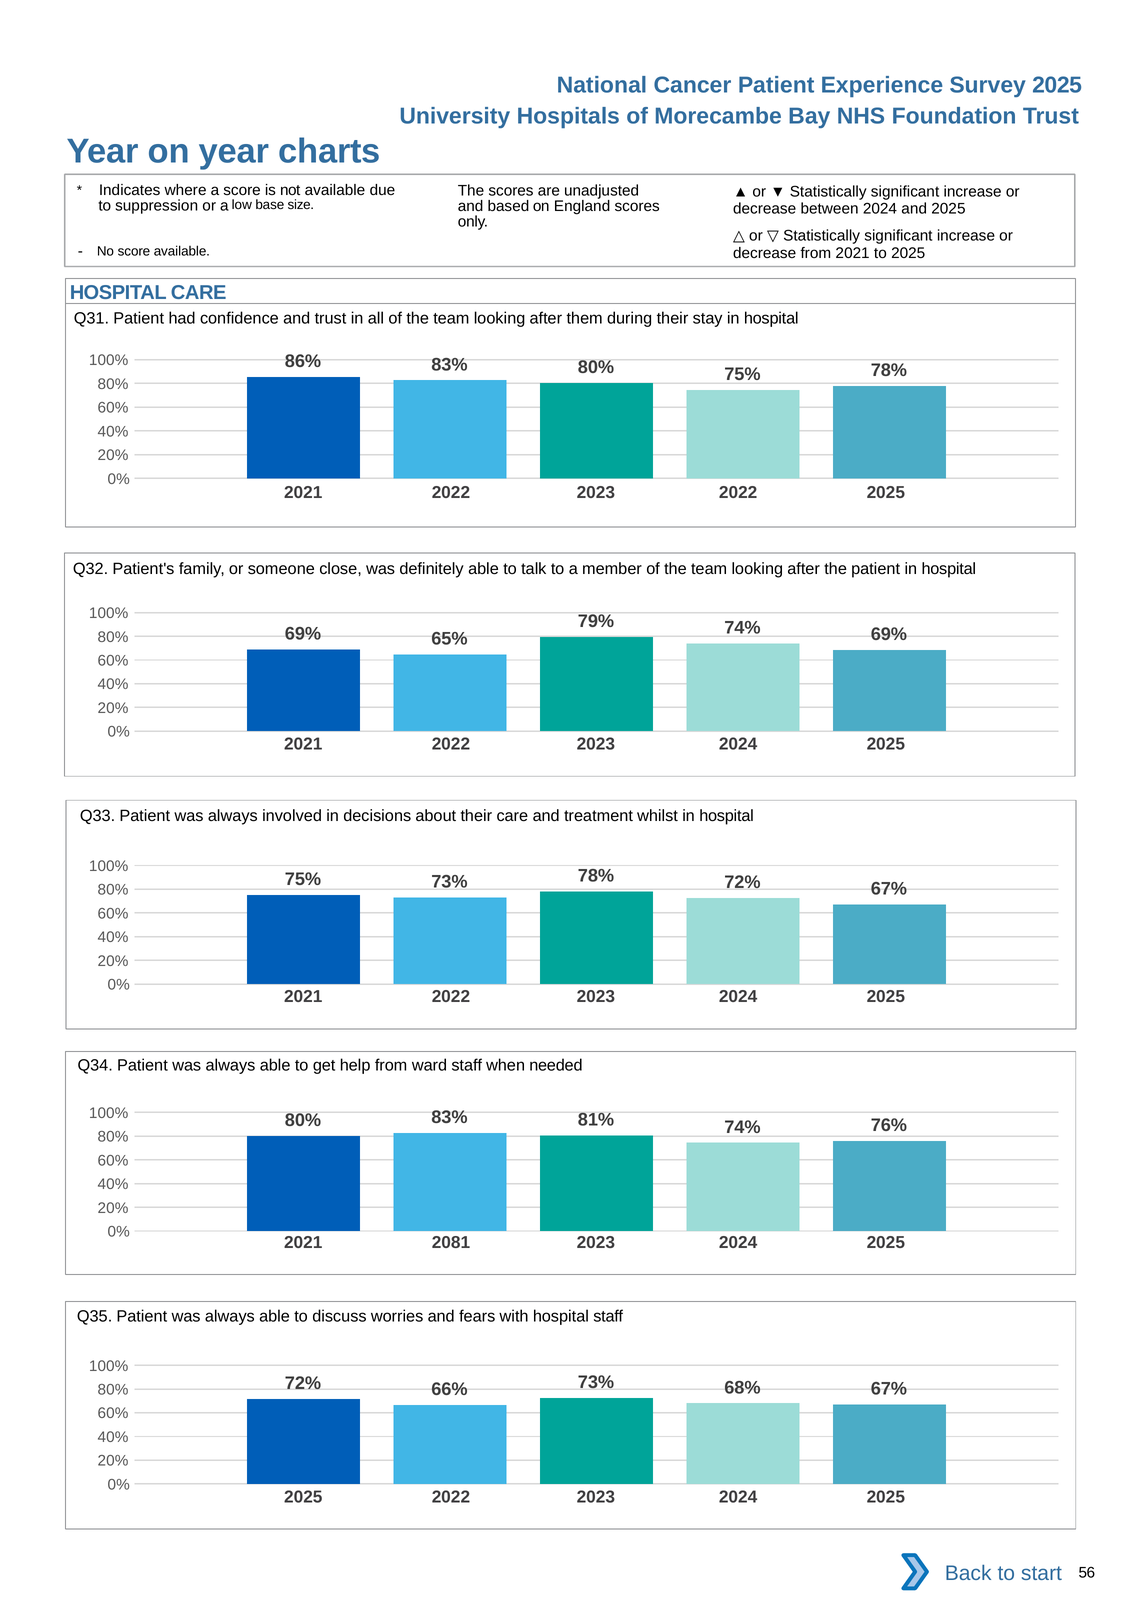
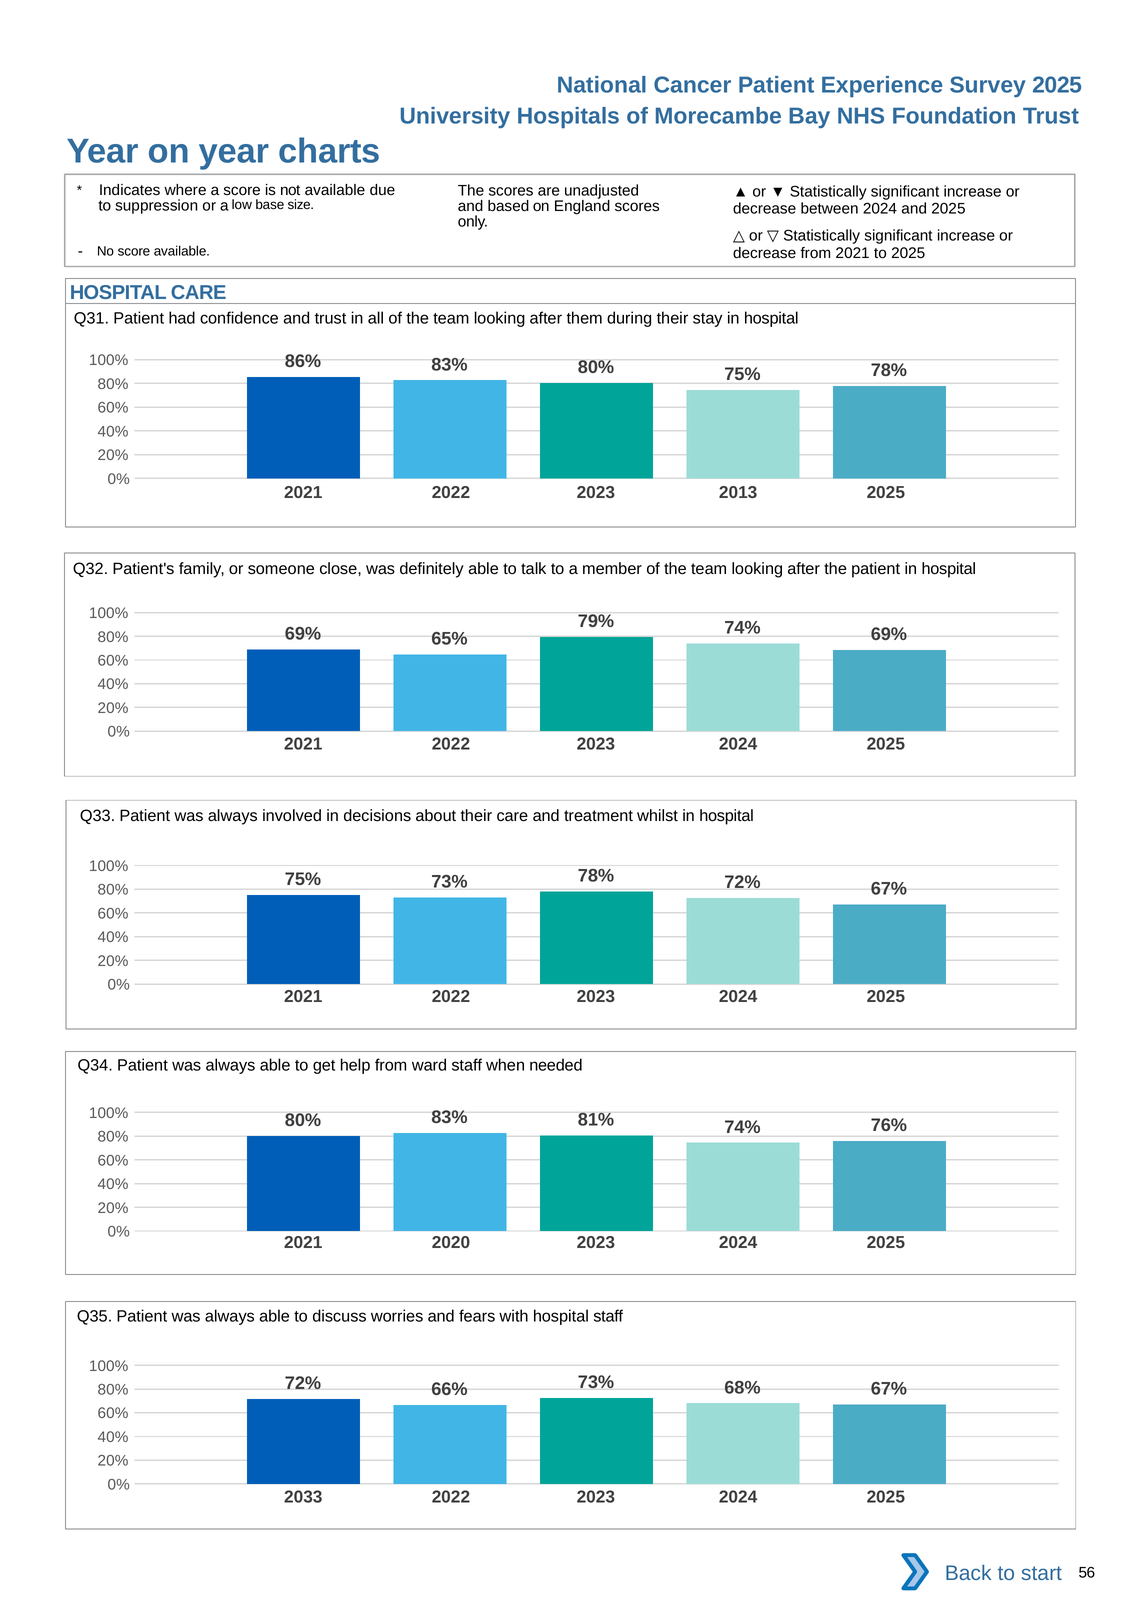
2023 2022: 2022 -> 2013
2081: 2081 -> 2020
2025 at (303, 1497): 2025 -> 2033
